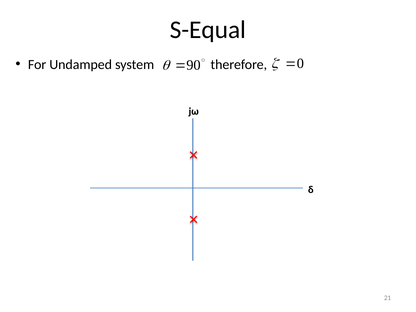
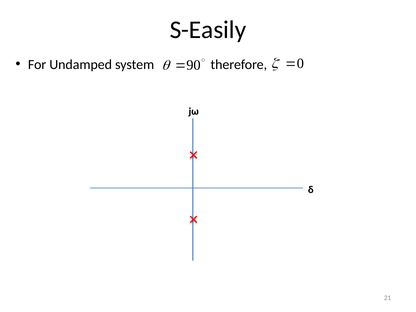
S-Equal: S-Equal -> S-Easily
